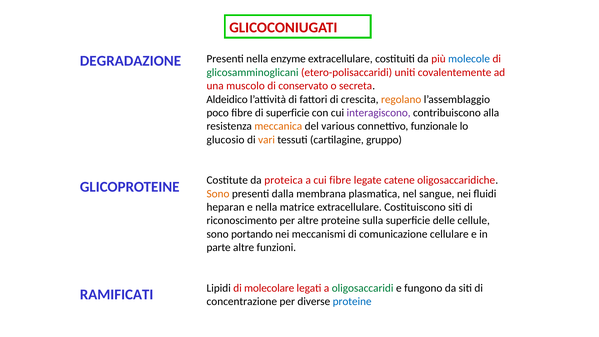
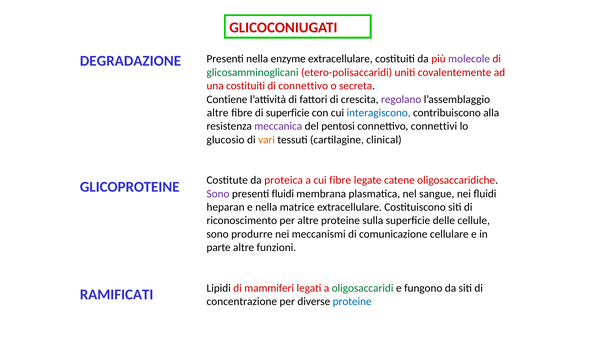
molecole colour: blue -> purple
una muscolo: muscolo -> costituiti
di conservato: conservato -> connettivo
Aldeidico: Aldeidico -> Contiene
regolano colour: orange -> purple
poco at (218, 113): poco -> altre
interagiscono colour: purple -> blue
meccanica colour: orange -> purple
various: various -> pentosi
funzionale: funzionale -> connettivi
gruppo: gruppo -> clinical
Sono at (218, 194) colour: orange -> purple
presenti dalla: dalla -> fluidi
portando: portando -> produrre
molecolare: molecolare -> mammiferi
